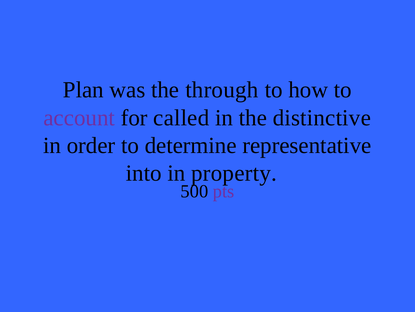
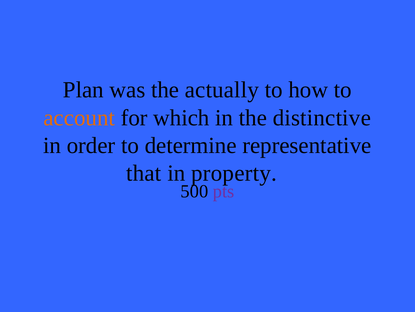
through: through -> actually
account colour: purple -> orange
called: called -> which
into: into -> that
